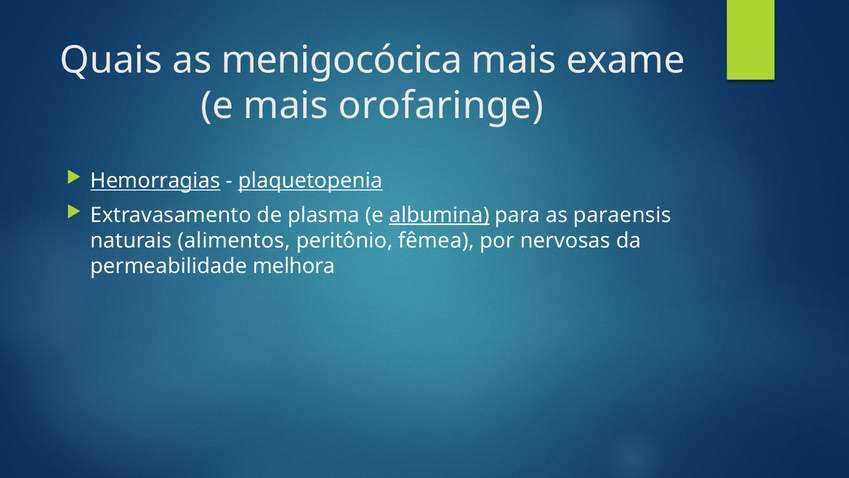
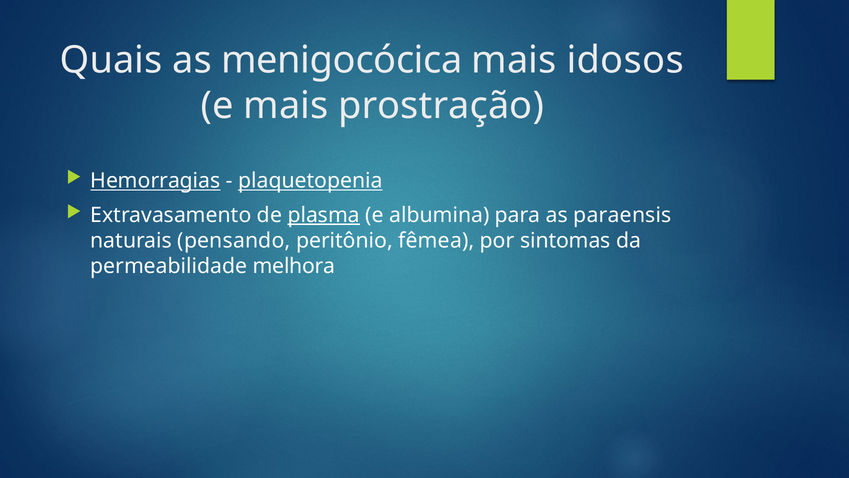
exame: exame -> idosos
orofaringe: orofaringe -> prostração
plasma underline: none -> present
albumina underline: present -> none
alimentos: alimentos -> pensando
nervosas: nervosas -> sintomas
